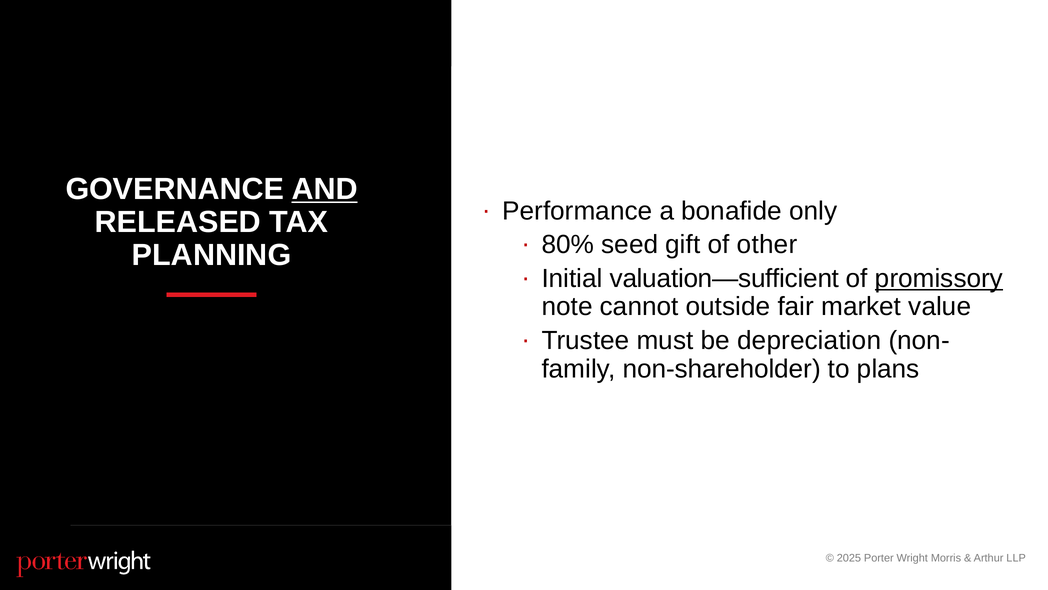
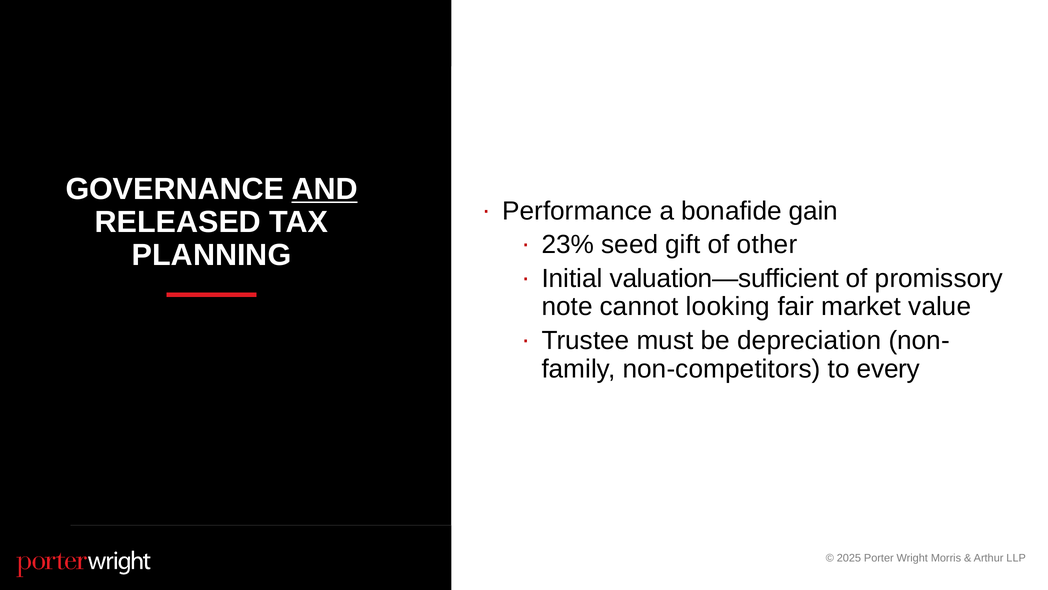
only: only -> gain
80%: 80% -> 23%
promissory underline: present -> none
outside: outside -> looking
non-shareholder: non-shareholder -> non-competitors
plans: plans -> every
